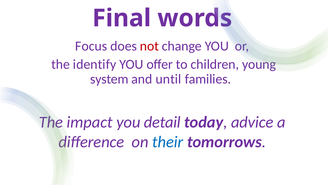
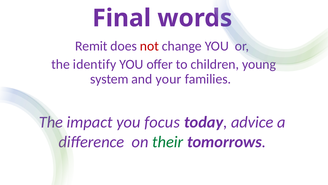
Focus: Focus -> Remit
until: until -> your
detail: detail -> focus
their colour: blue -> green
